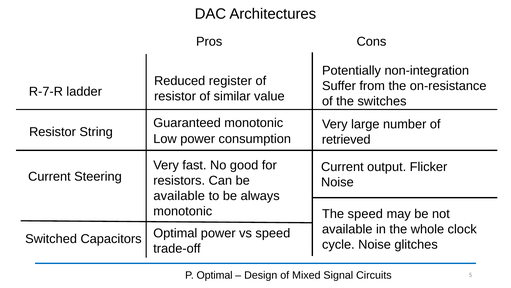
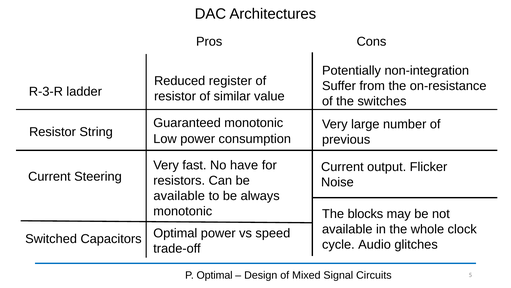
R-7-R: R-7-R -> R-3-R
retrieved: retrieved -> previous
good: good -> have
The speed: speed -> blocks
cycle Noise: Noise -> Audio
